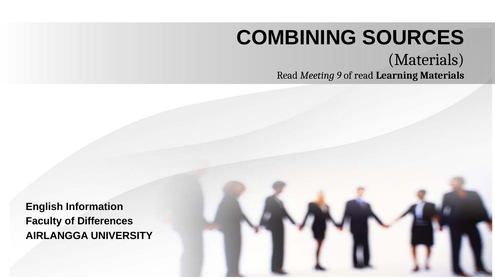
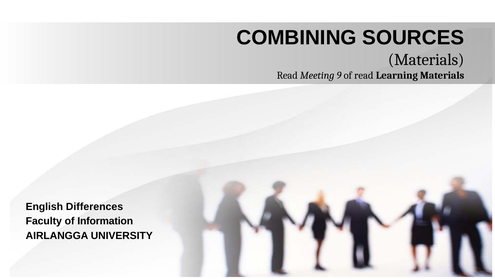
Information: Information -> Differences
Differences: Differences -> Information
